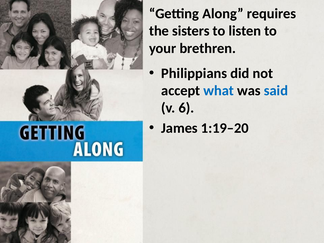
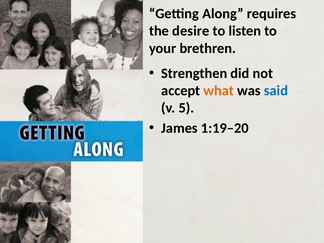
sisters: sisters -> desire
Philippians: Philippians -> Strengthen
what colour: blue -> orange
6: 6 -> 5
